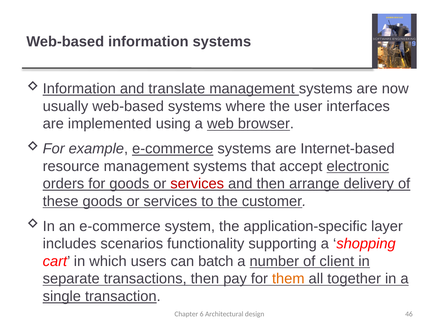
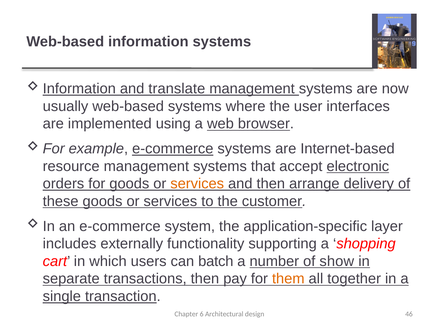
services at (197, 184) colour: red -> orange
scenarios: scenarios -> externally
client: client -> show
